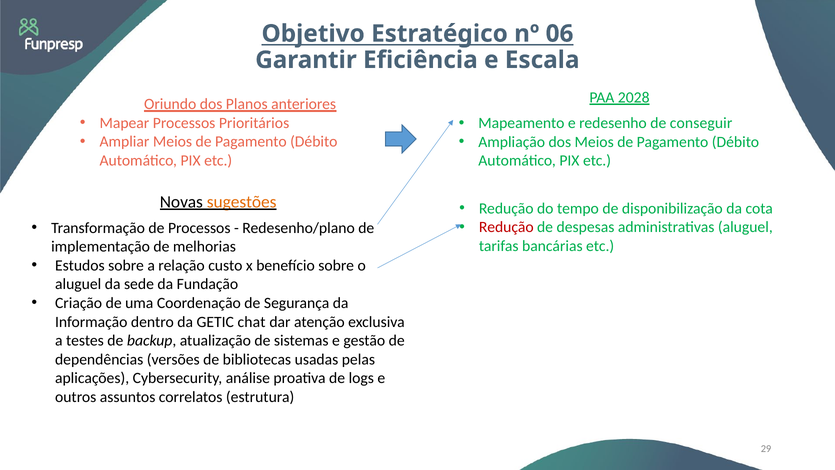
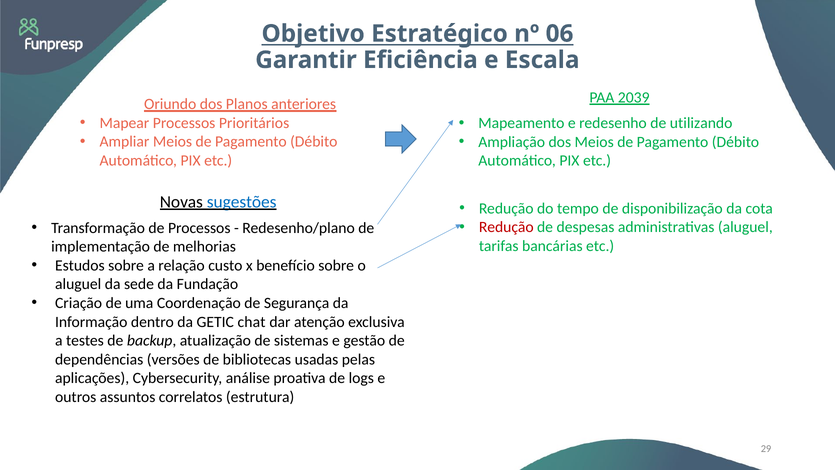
2028: 2028 -> 2039
conseguir: conseguir -> utilizando
sugestões colour: orange -> blue
